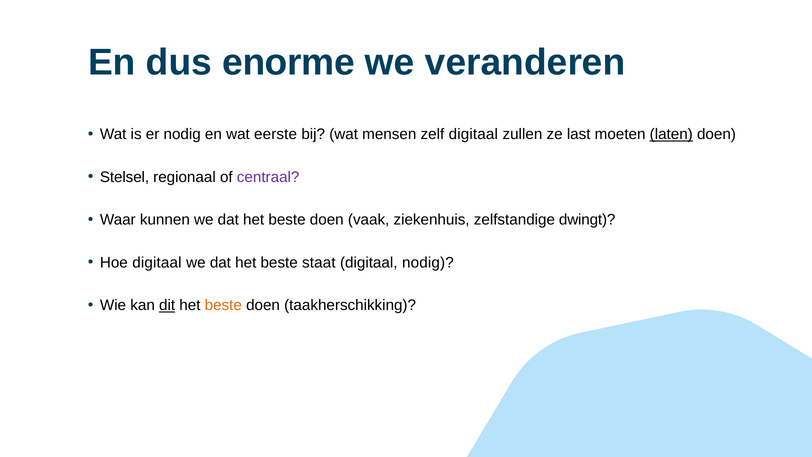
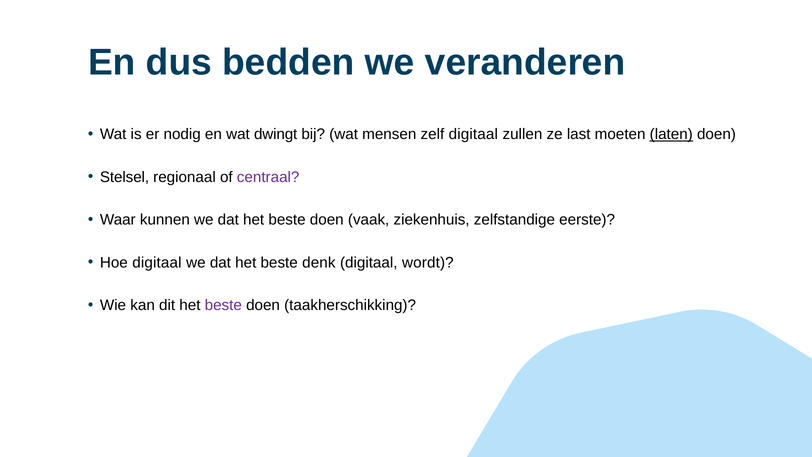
enorme: enorme -> bedden
eerste: eerste -> dwingt
dwingt: dwingt -> eerste
staat: staat -> denk
digitaal nodig: nodig -> wordt
dit underline: present -> none
beste at (223, 305) colour: orange -> purple
